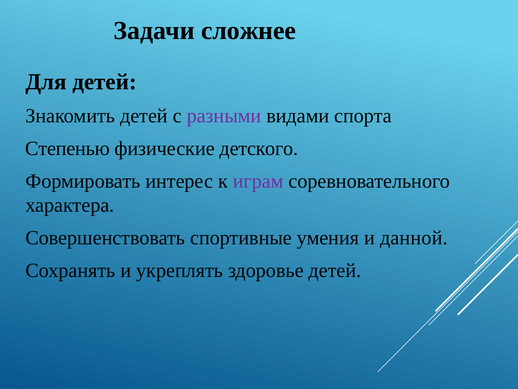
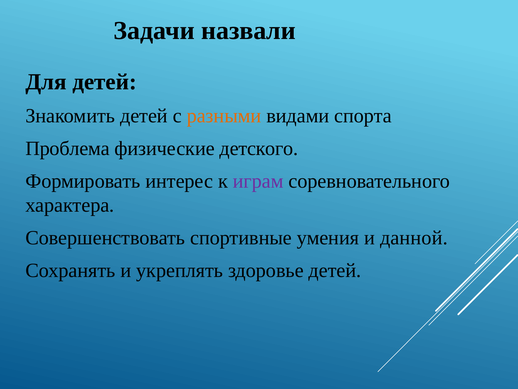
сложнее: сложнее -> назвали
разными colour: purple -> orange
Степенью: Степенью -> Проблема
